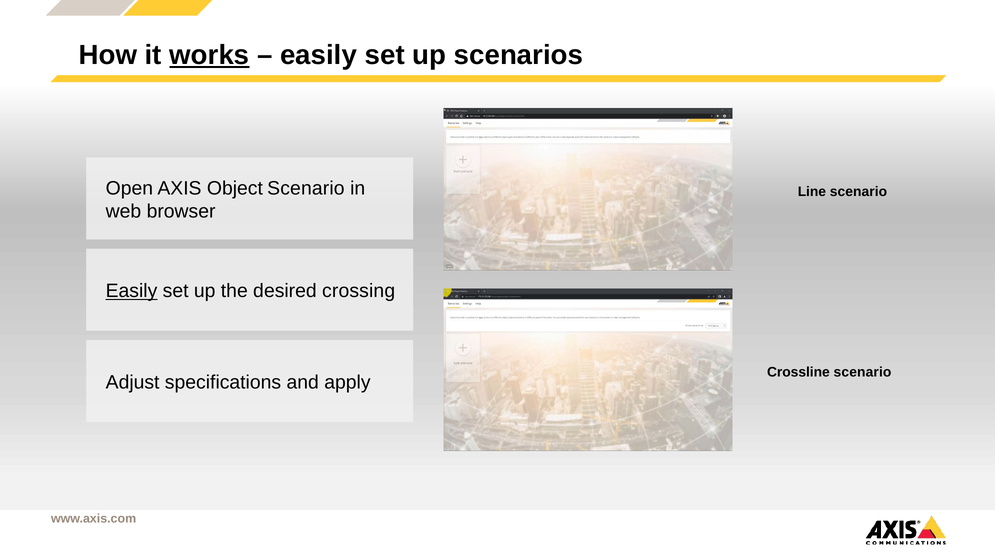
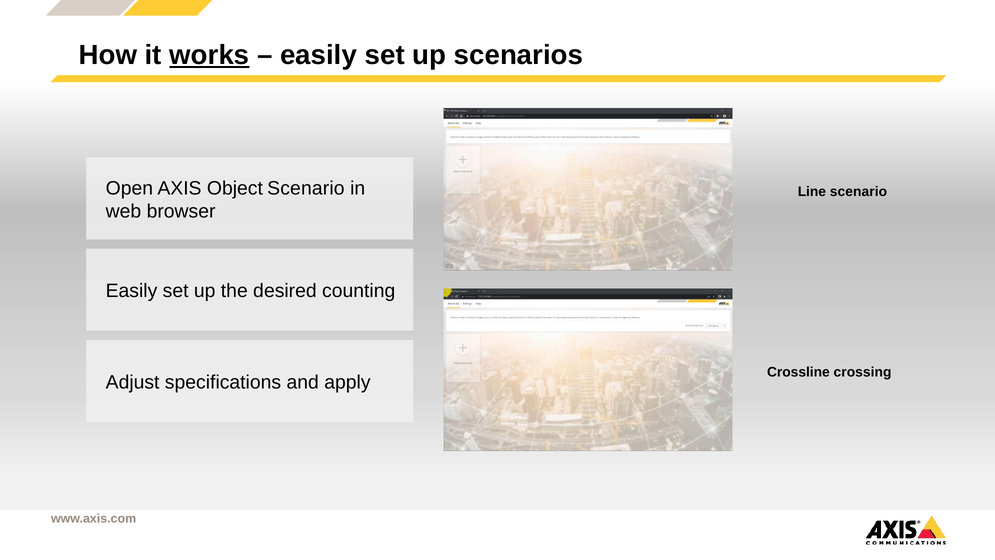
Easily at (132, 291) underline: present -> none
crossing: crossing -> counting
Crossline scenario: scenario -> crossing
